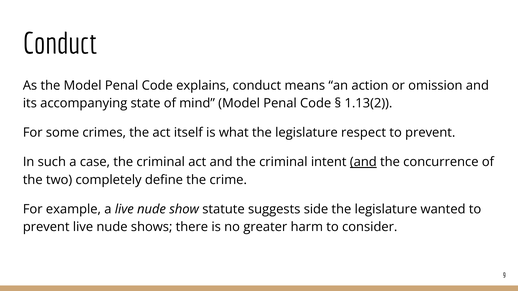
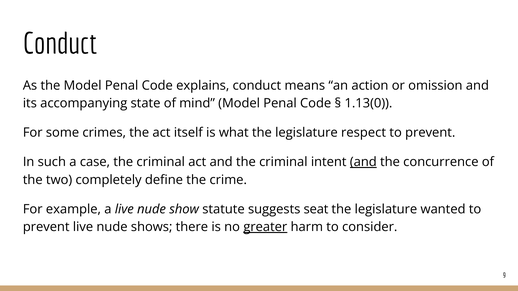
1.13(2: 1.13(2 -> 1.13(0
side: side -> seat
greater underline: none -> present
